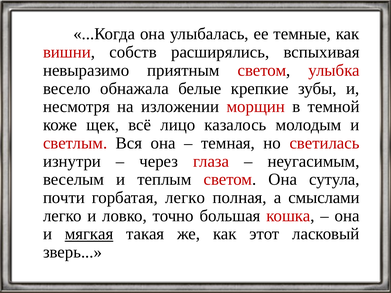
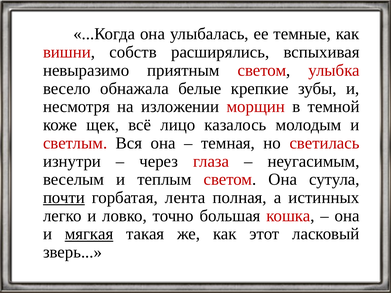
почти underline: none -> present
горбатая легко: легко -> лента
смыслами: смыслами -> истинных
